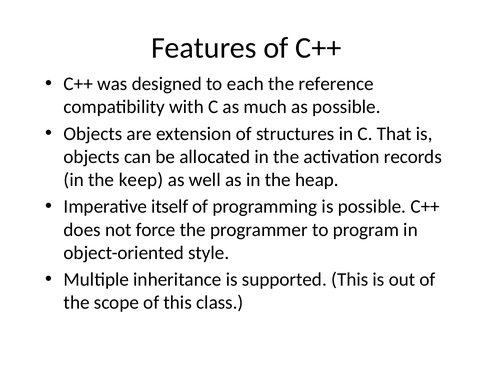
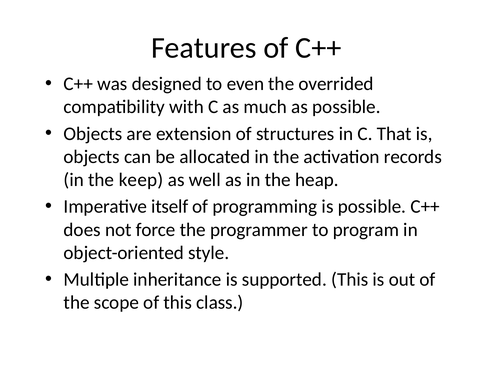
each: each -> even
reference: reference -> overrided
